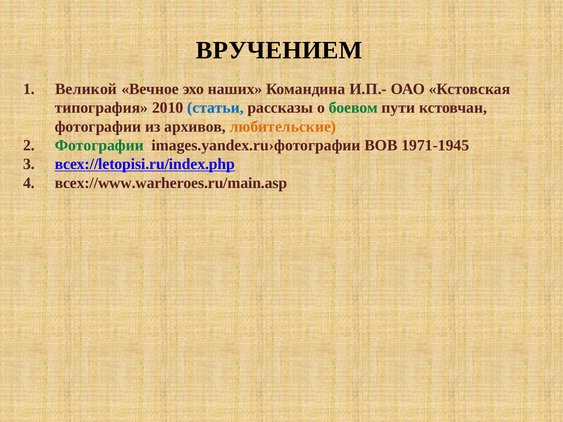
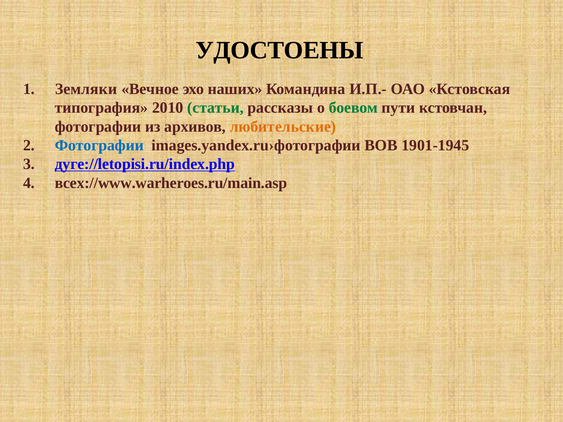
ВРУЧЕНИЕМ: ВРУЧЕНИЕМ -> УДОСТОЕНЫ
Великой: Великой -> Земляки
статьи colour: blue -> green
Фотографии at (99, 145) colour: green -> blue
1971-1945: 1971-1945 -> 1901-1945
всех://letopisi.ru/index.php: всех://letopisi.ru/index.php -> дуге://letopisi.ru/index.php
